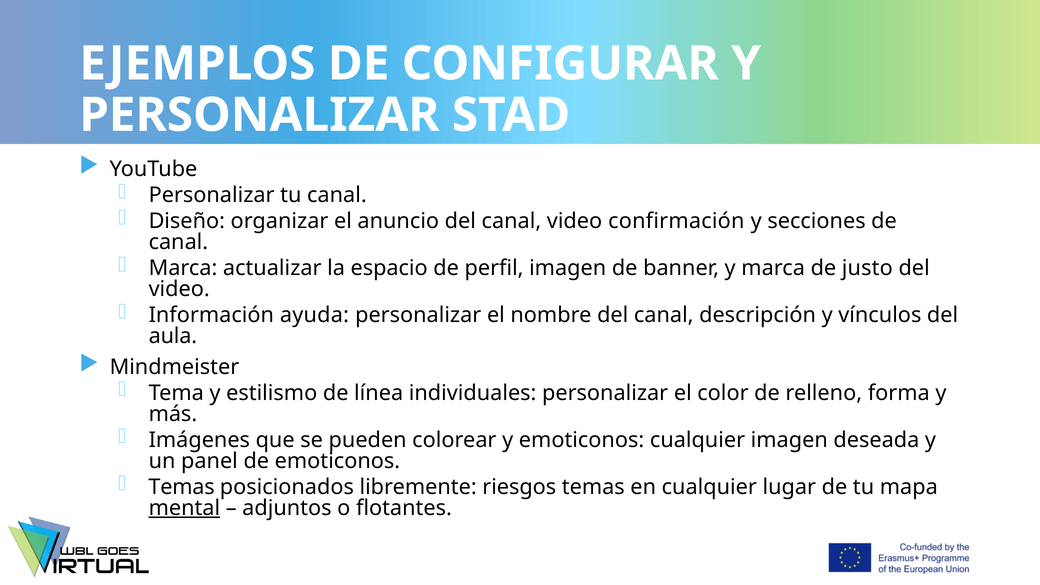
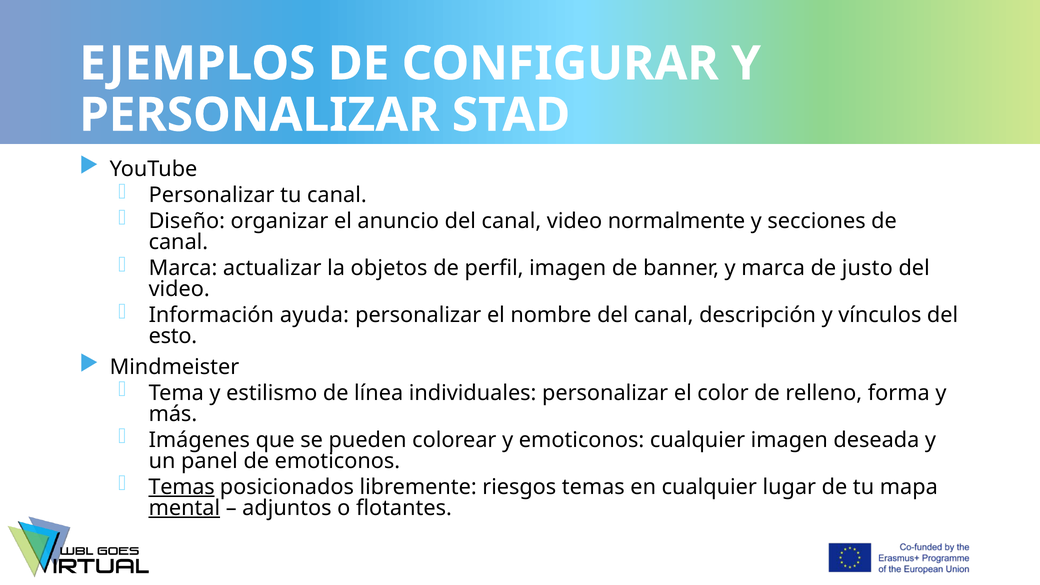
confirmación: confirmación -> normalmente
espacio: espacio -> objetos
aula: aula -> esto
Temas at (182, 487) underline: none -> present
